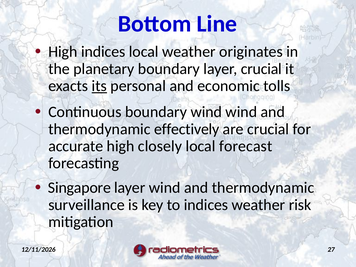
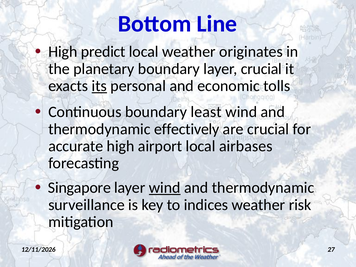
High indices: indices -> predict
boundary wind: wind -> least
closely: closely -> airport
forecast: forecast -> airbases
wind at (165, 188) underline: none -> present
